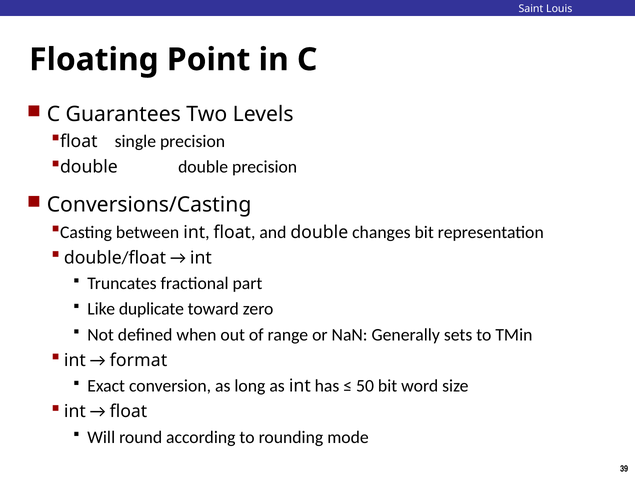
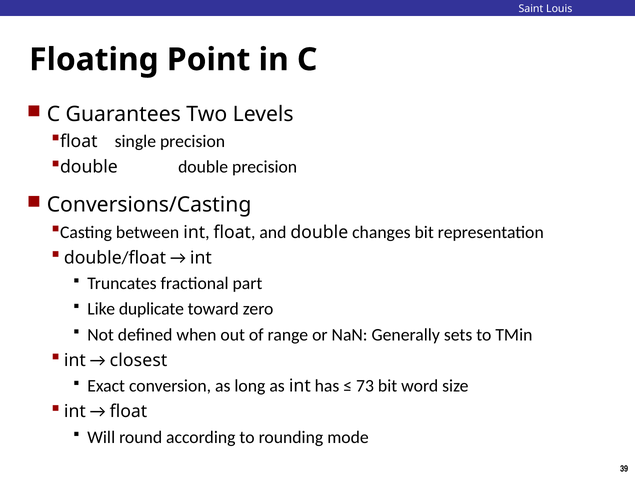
format: format -> closest
50: 50 -> 73
